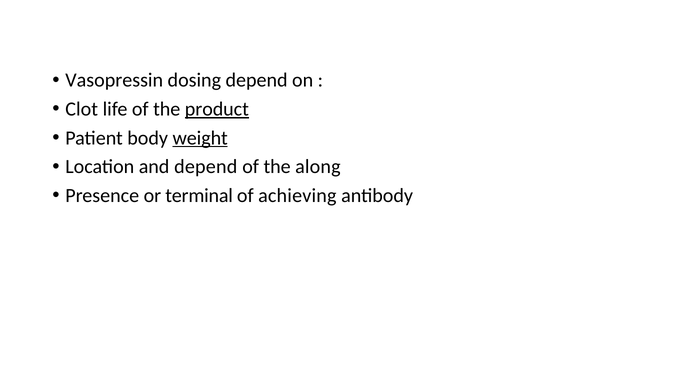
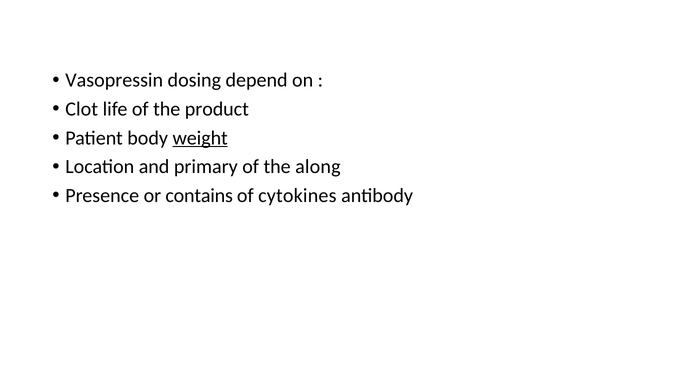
product underline: present -> none
and depend: depend -> primary
terminal: terminal -> contains
achieving: achieving -> cytokines
